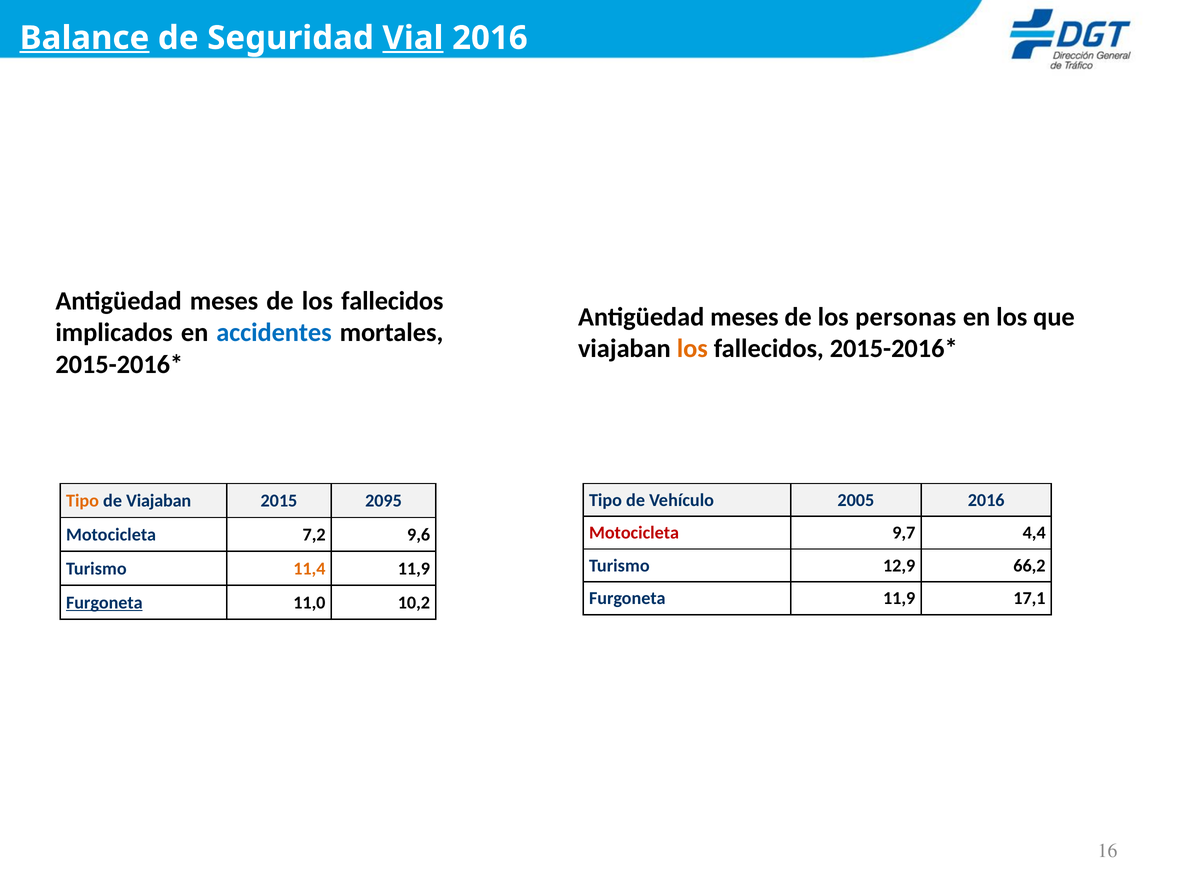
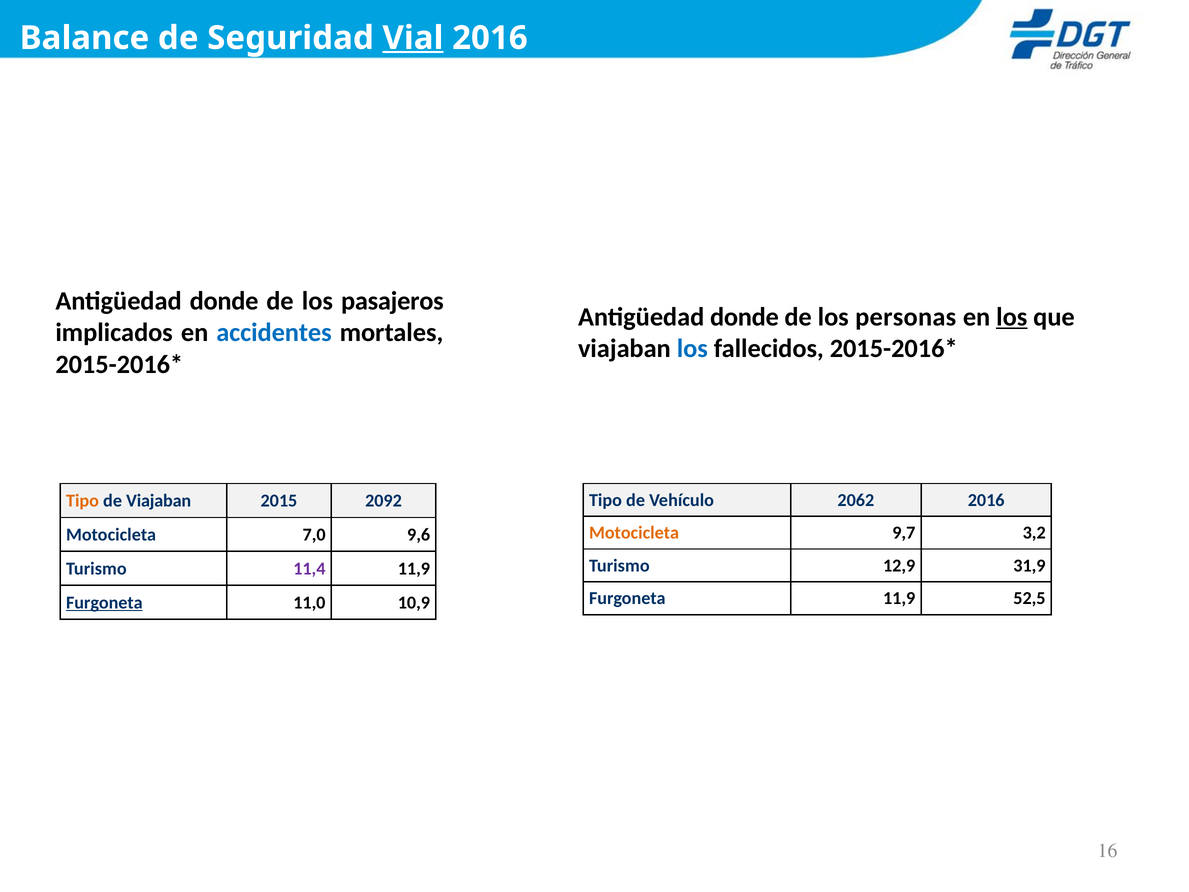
Balance underline: present -> none
meses at (224, 301): meses -> donde
de los fallecidos: fallecidos -> pasajeros
meses at (744, 317): meses -> donde
los at (1012, 317) underline: none -> present
los at (692, 349) colour: orange -> blue
2005: 2005 -> 2062
2095: 2095 -> 2092
Motocicleta at (634, 533) colour: red -> orange
4,4: 4,4 -> 3,2
7,2: 7,2 -> 7,0
66,2: 66,2 -> 31,9
11,4 colour: orange -> purple
17,1: 17,1 -> 52,5
10,2: 10,2 -> 10,9
